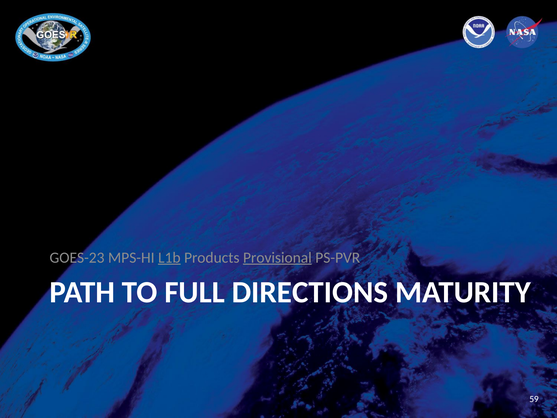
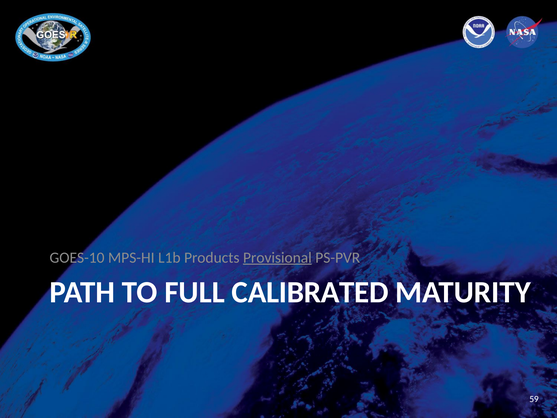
GOES-23: GOES-23 -> GOES-10
L1b underline: present -> none
DIRECTIONS: DIRECTIONS -> CALIBRATED
